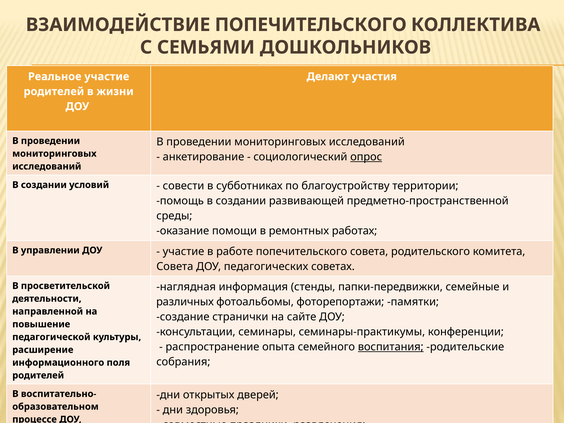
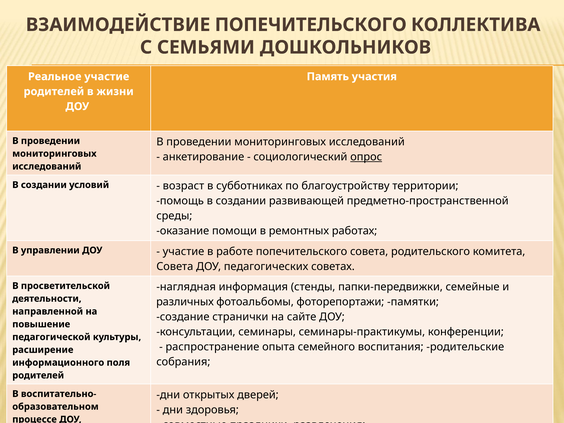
Делают: Делают -> Память
совести: совести -> возраст
воспитания underline: present -> none
